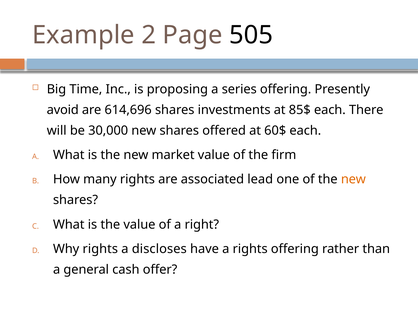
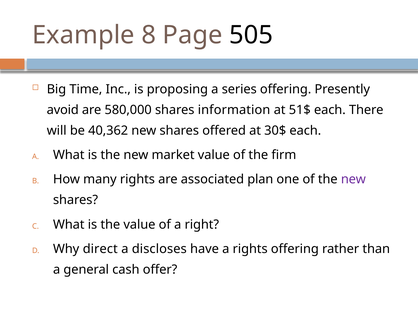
2: 2 -> 8
614,696: 614,696 -> 580,000
investments: investments -> information
85$: 85$ -> 51$
30,000: 30,000 -> 40,362
60$: 60$ -> 30$
lead: lead -> plan
new at (353, 179) colour: orange -> purple
Why rights: rights -> direct
